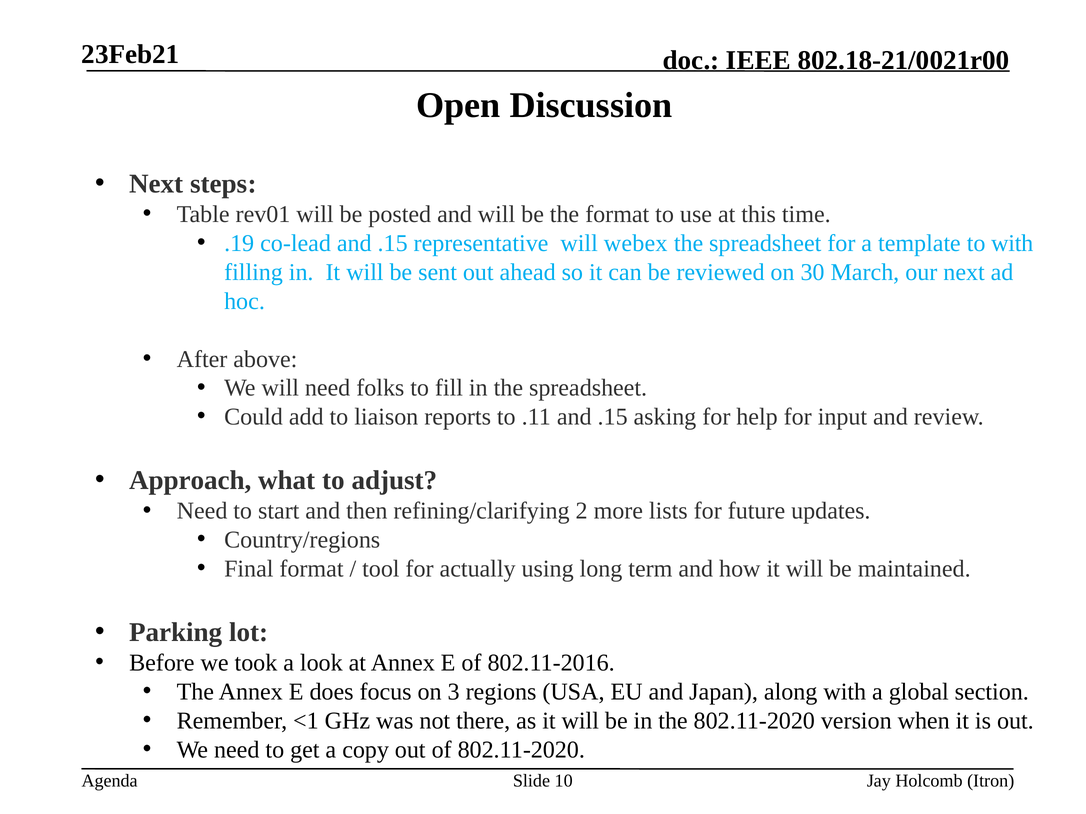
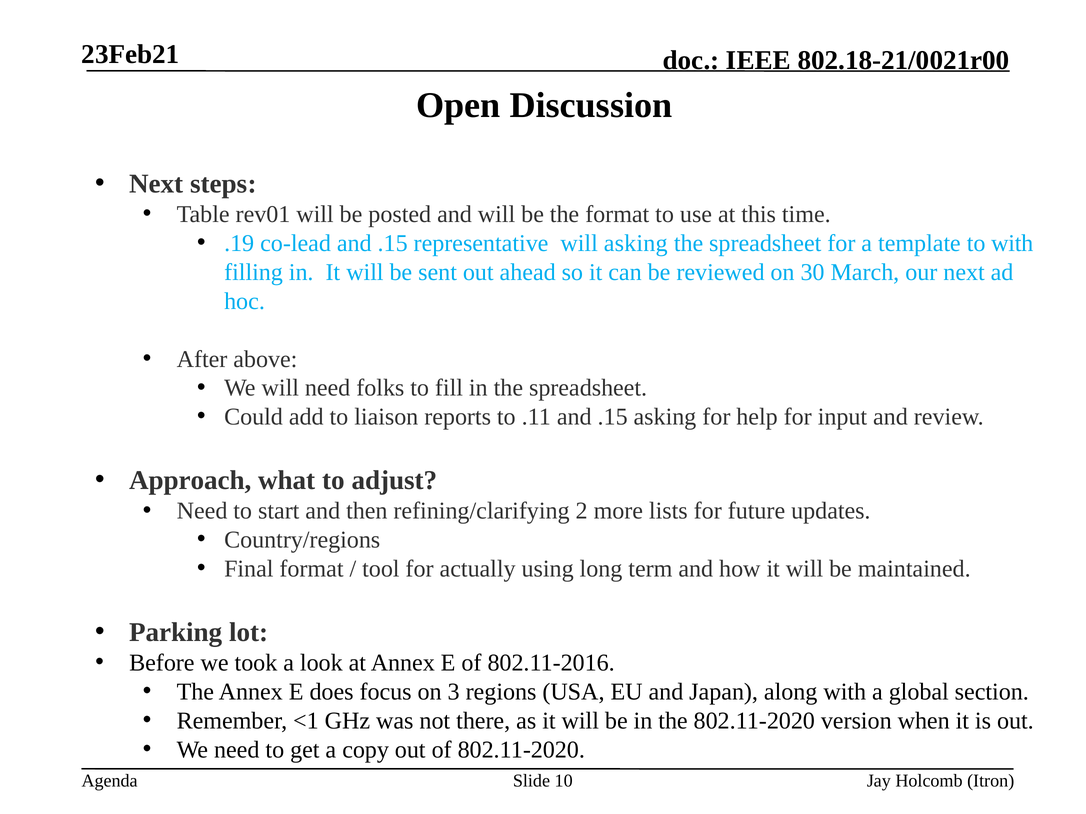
will webex: webex -> asking
